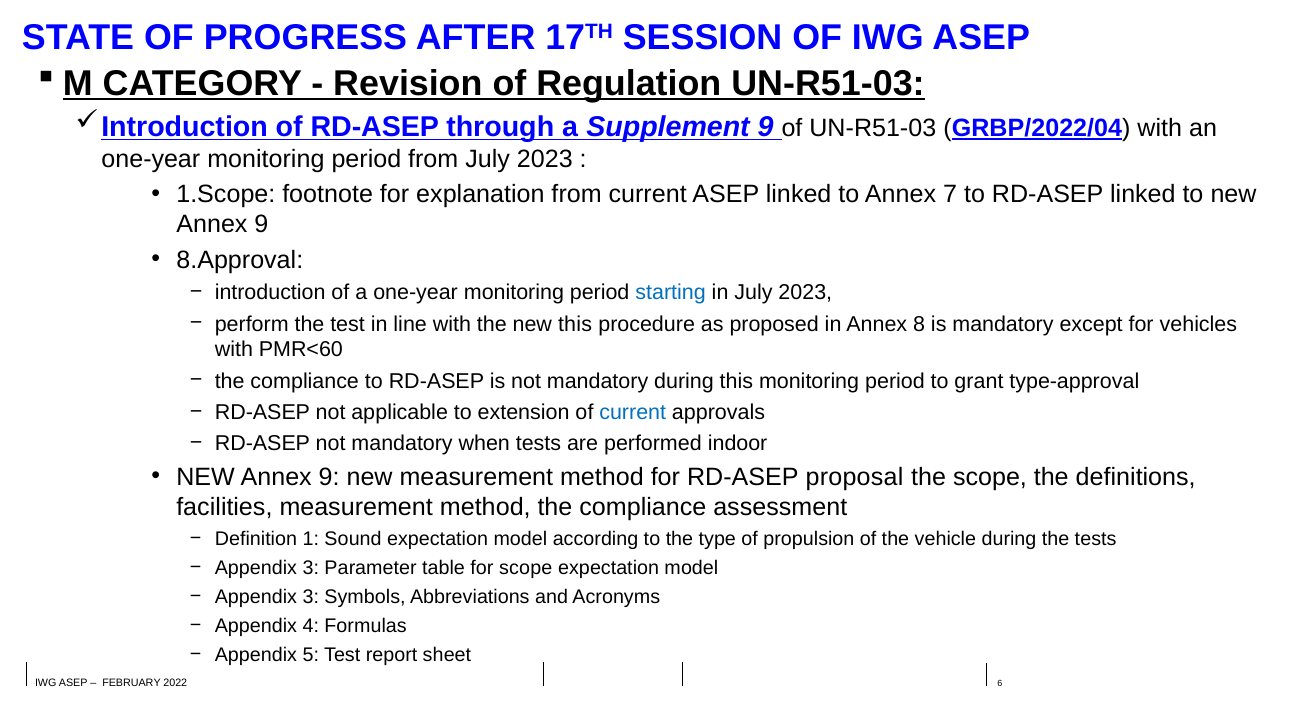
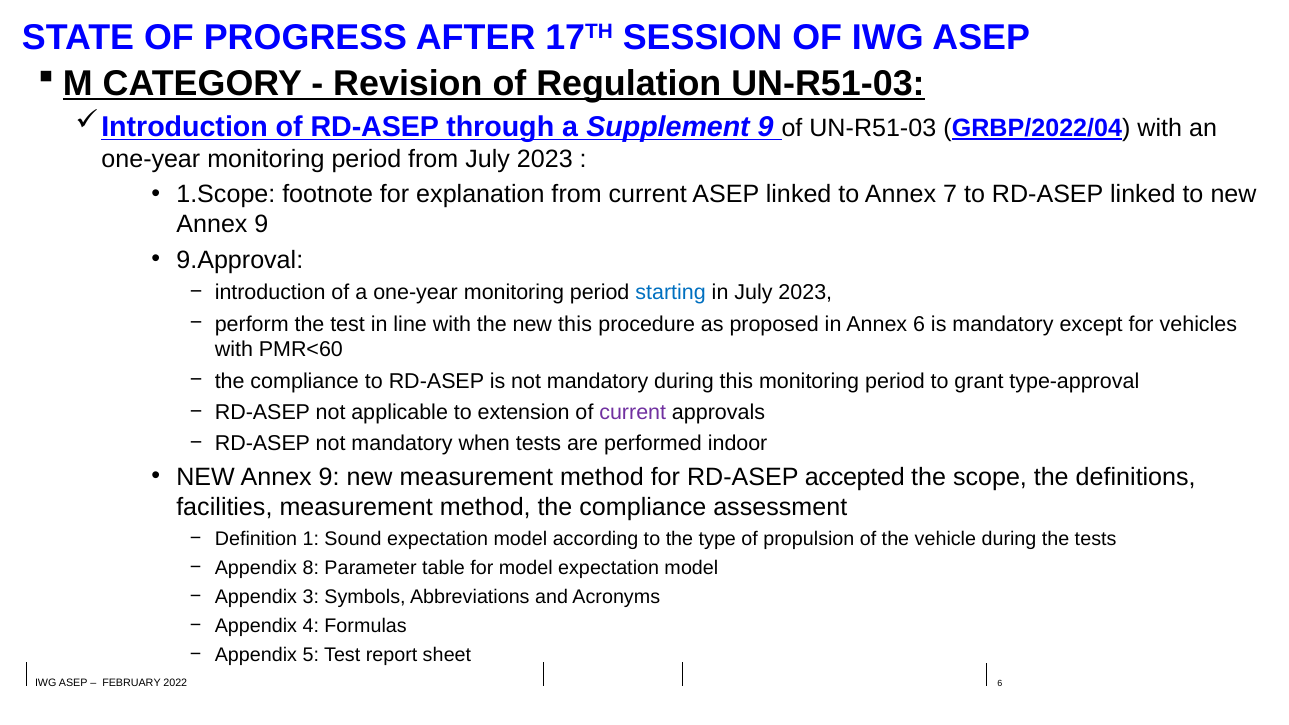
8.Approval: 8.Approval -> 9.Approval
Annex 8: 8 -> 6
current at (633, 412) colour: blue -> purple
proposal: proposal -> accepted
3 at (311, 568): 3 -> 8
for scope: scope -> model
